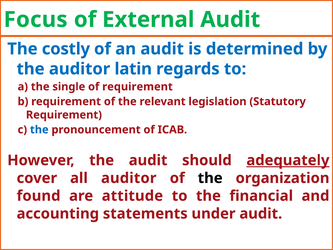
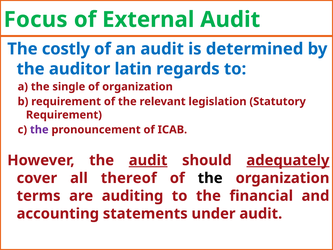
of requirement: requirement -> organization
the at (39, 130) colour: blue -> purple
audit at (148, 160) underline: none -> present
all auditor: auditor -> thereof
found: found -> terms
attitude: attitude -> auditing
